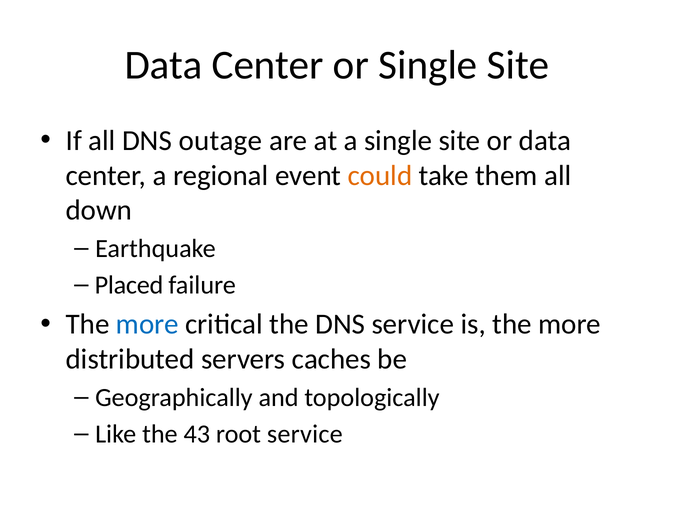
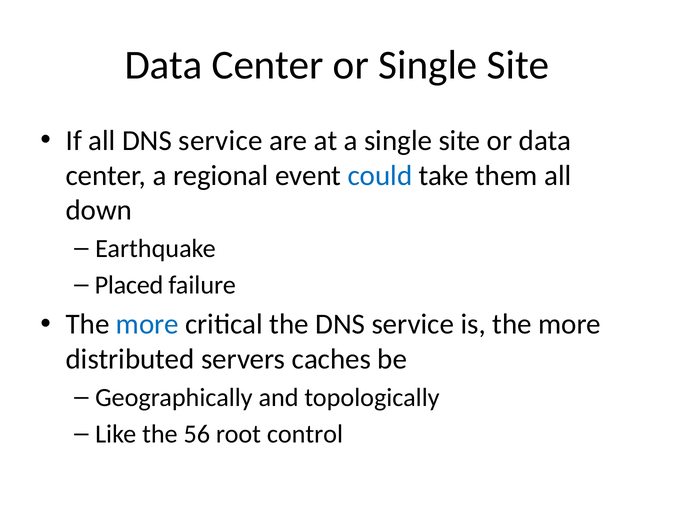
all DNS outage: outage -> service
could colour: orange -> blue
43: 43 -> 56
root service: service -> control
